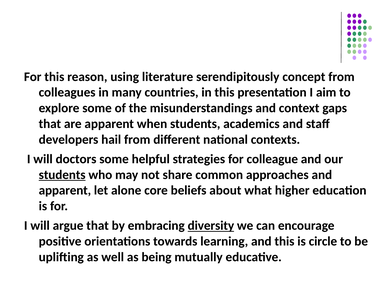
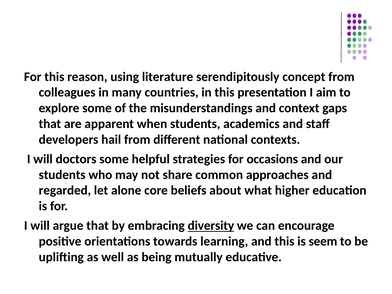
colleague: colleague -> occasions
students at (62, 175) underline: present -> none
apparent at (65, 190): apparent -> regarded
circle: circle -> seem
